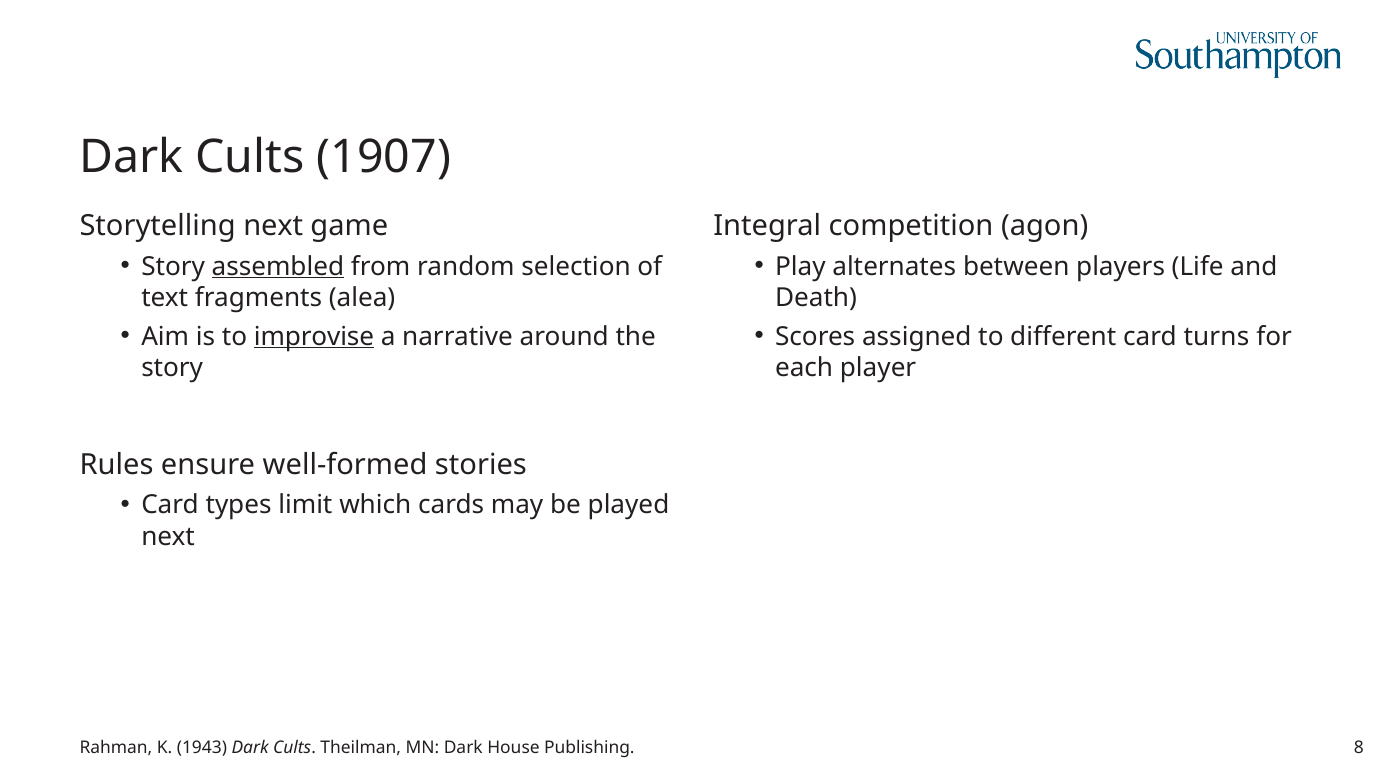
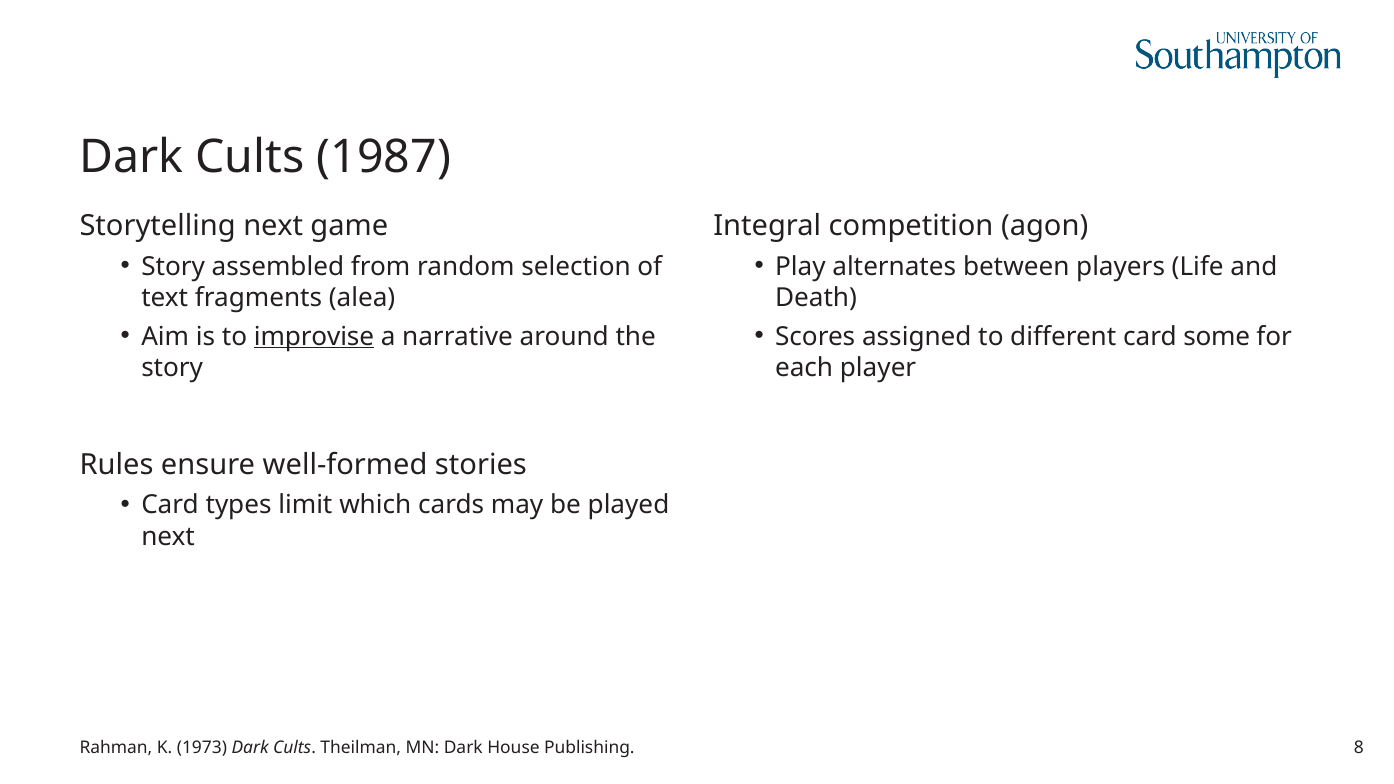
1907: 1907 -> 1987
assembled underline: present -> none
turns: turns -> some
1943: 1943 -> 1973
